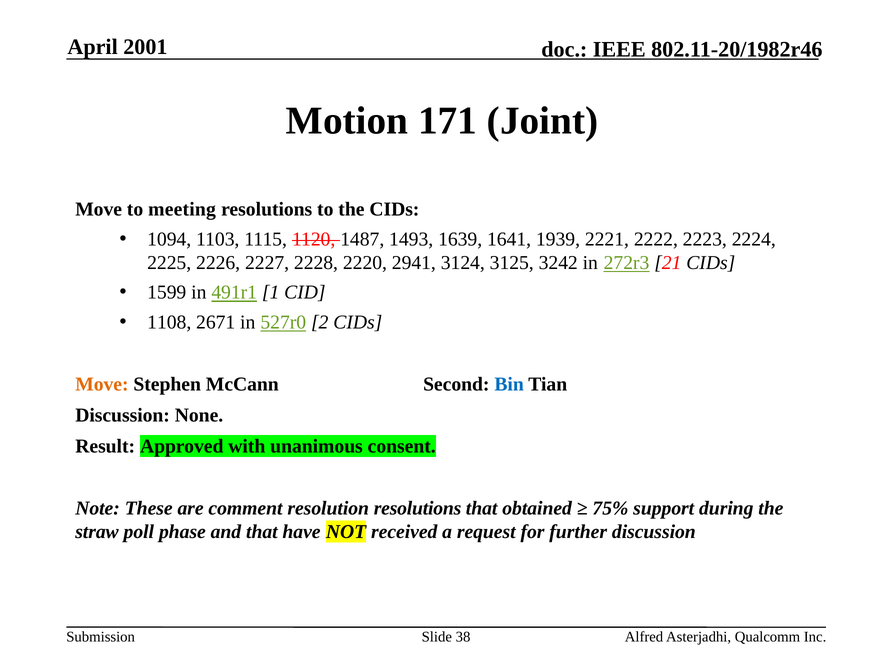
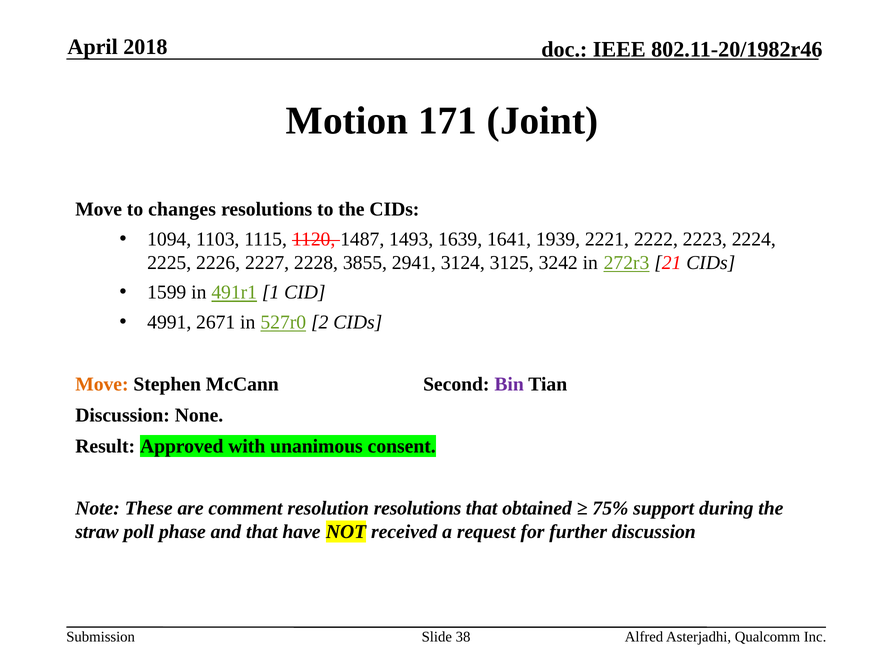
2001: 2001 -> 2018
meeting: meeting -> changes
2220: 2220 -> 3855
1108: 1108 -> 4991
Bin colour: blue -> purple
